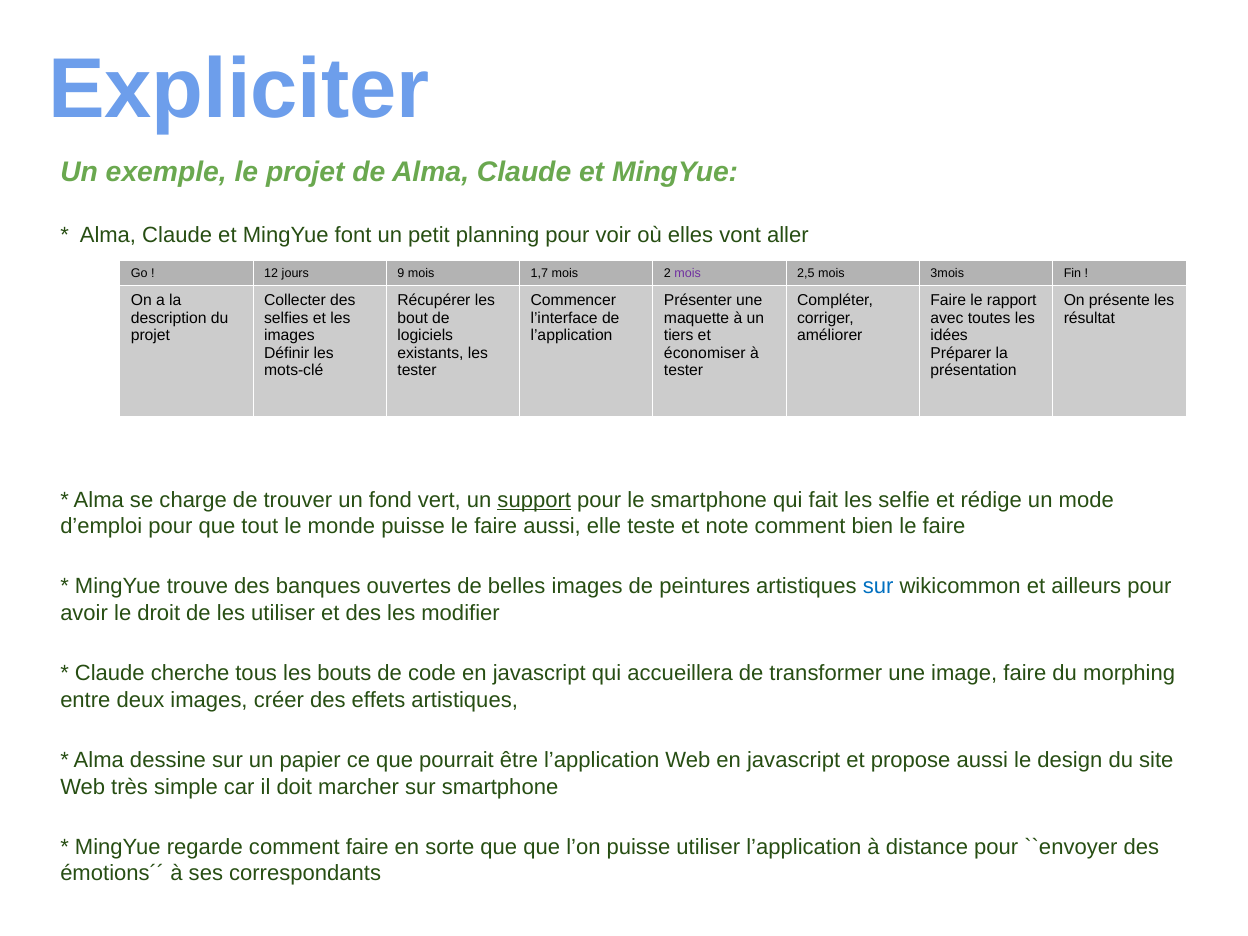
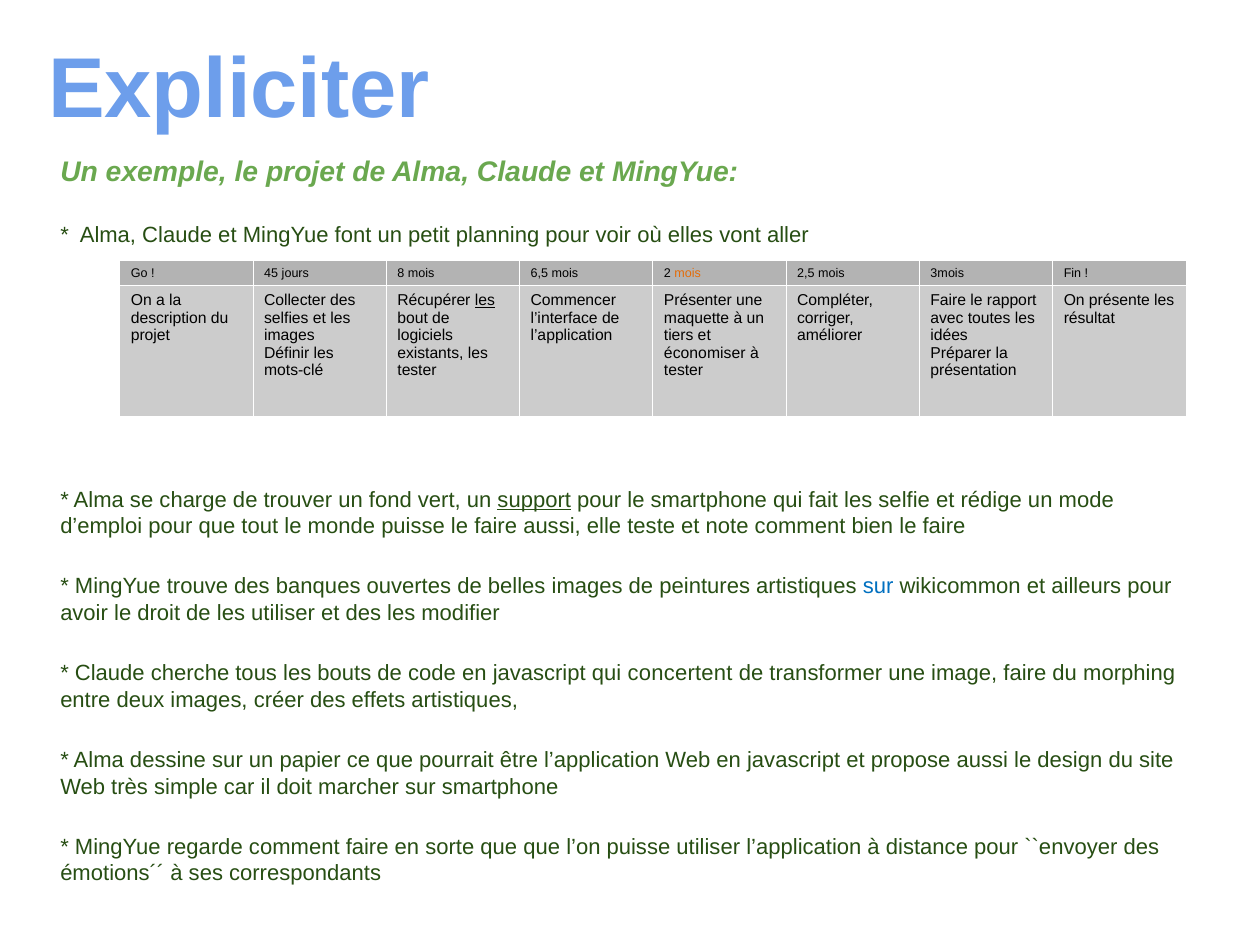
12: 12 -> 45
9: 9 -> 8
1,7: 1,7 -> 6,5
mois at (688, 273) colour: purple -> orange
les at (485, 300) underline: none -> present
accueillera: accueillera -> concertent
